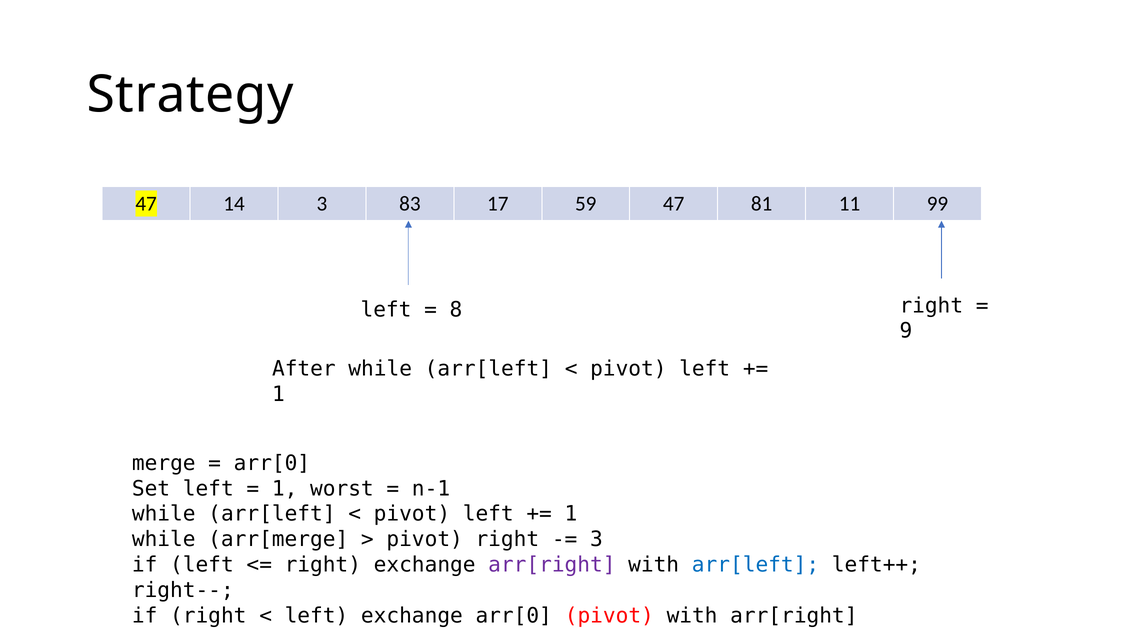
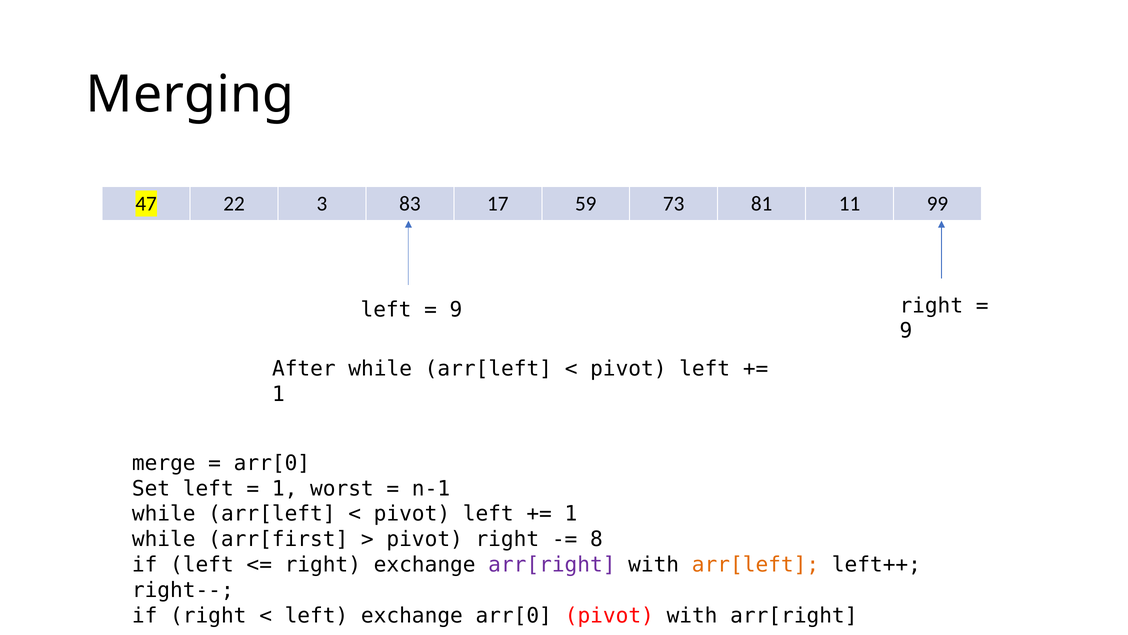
Strategy: Strategy -> Merging
14: 14 -> 22
59 47: 47 -> 73
8 at (456, 309): 8 -> 9
arr[merge: arr[merge -> arr[first
3 at (596, 539): 3 -> 8
arr[left at (756, 564) colour: blue -> orange
